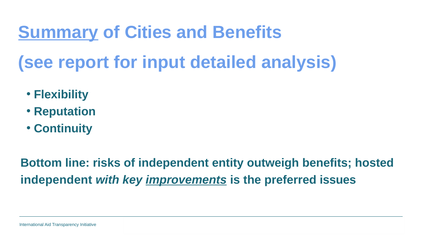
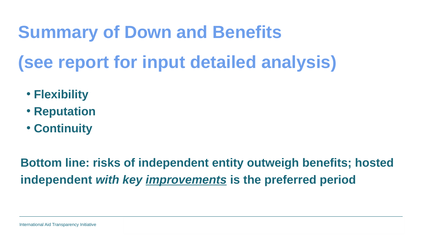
Summary underline: present -> none
Cities: Cities -> Down
issues: issues -> period
